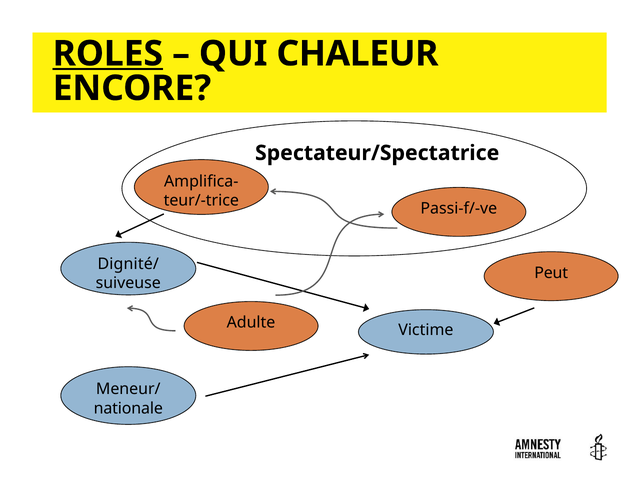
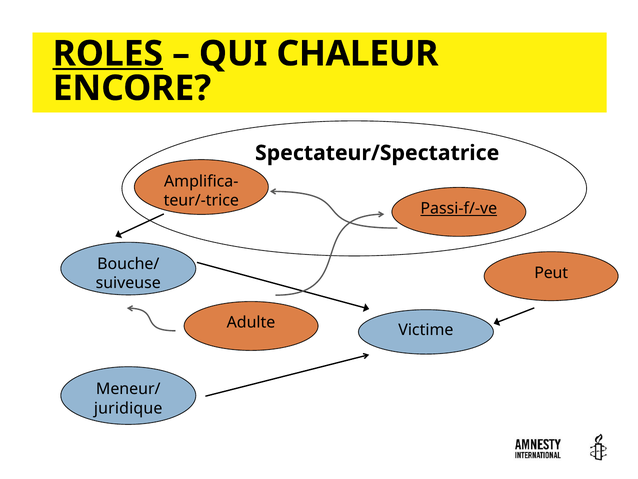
Passi-f/-ve underline: none -> present
Dignité/: Dignité/ -> Bouche/
nationale: nationale -> juridique
